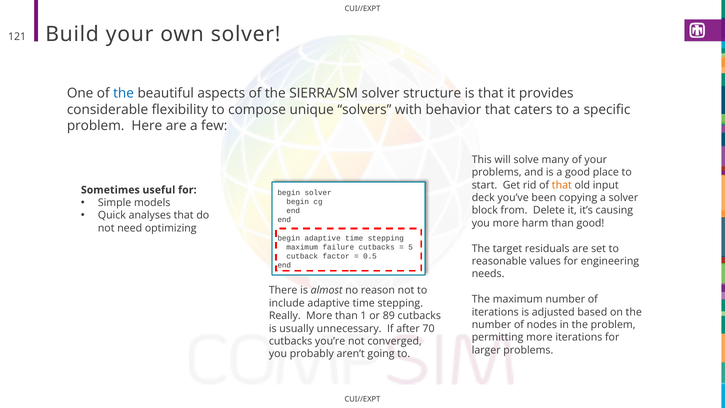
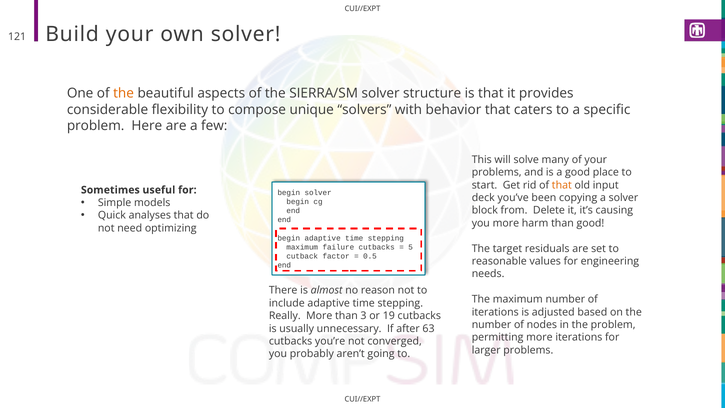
the at (124, 93) colour: blue -> orange
1: 1 -> 3
89: 89 -> 19
70: 70 -> 63
